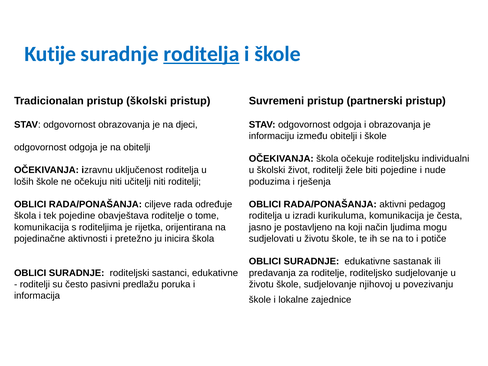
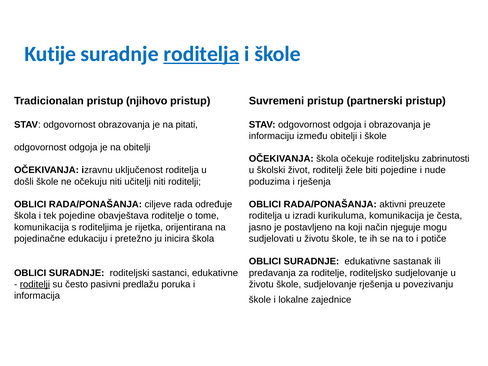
pristup školski: školski -> njihovo
djeci: djeci -> pitati
individualni: individualni -> zabrinutosti
loših: loših -> došli
pedagog: pedagog -> preuzete
ljudima: ljudima -> njeguje
aktivnosti: aktivnosti -> edukaciju
roditelji at (35, 284) underline: none -> present
sudjelovanje njihovoj: njihovoj -> rješenja
